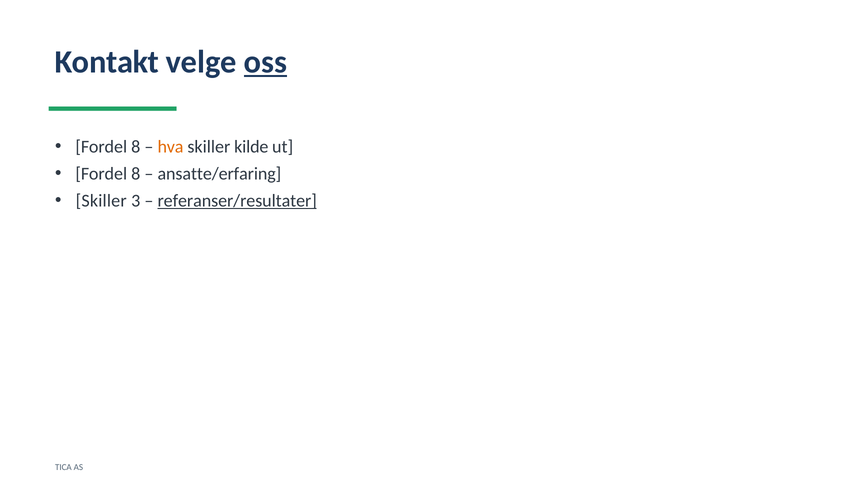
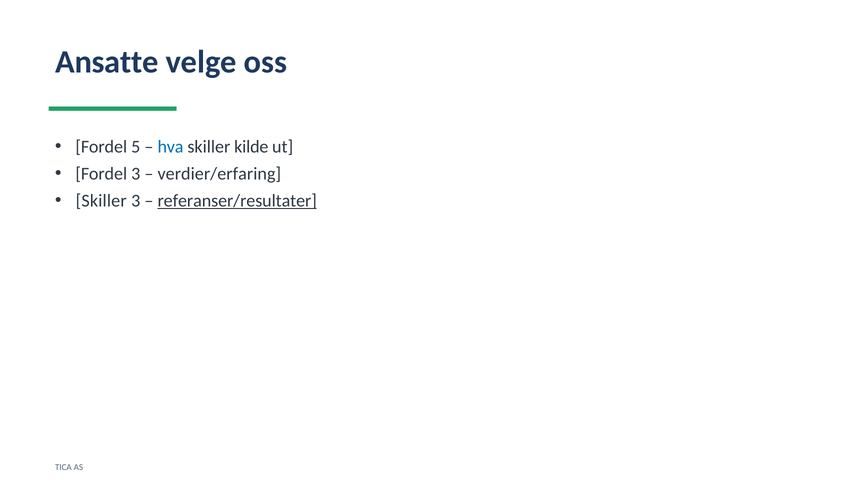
Kontakt: Kontakt -> Ansatte
oss underline: present -> none
8 at (136, 147): 8 -> 5
hva colour: orange -> blue
8 at (136, 174): 8 -> 3
ansatte/erfaring: ansatte/erfaring -> verdier/erfaring
